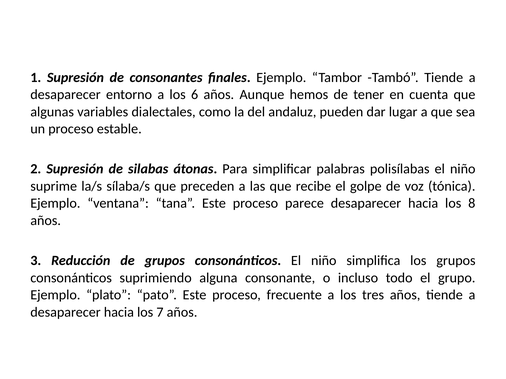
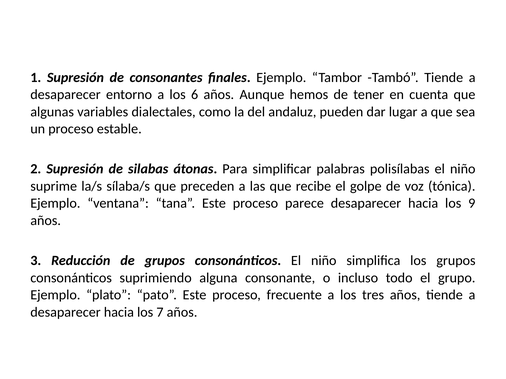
8: 8 -> 9
